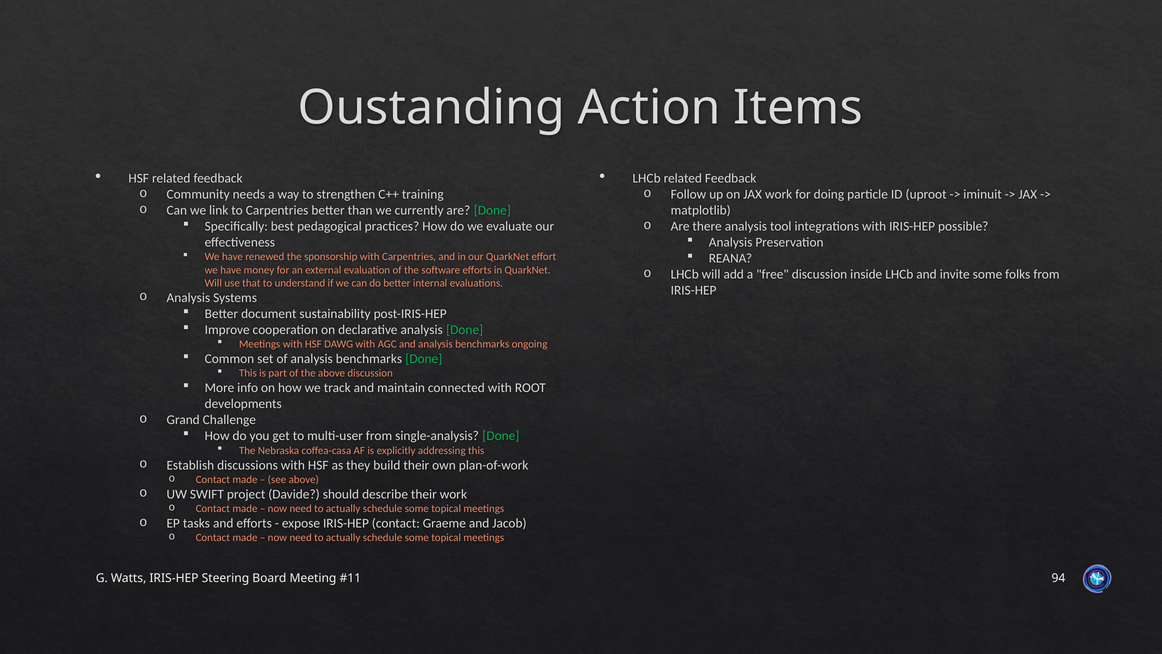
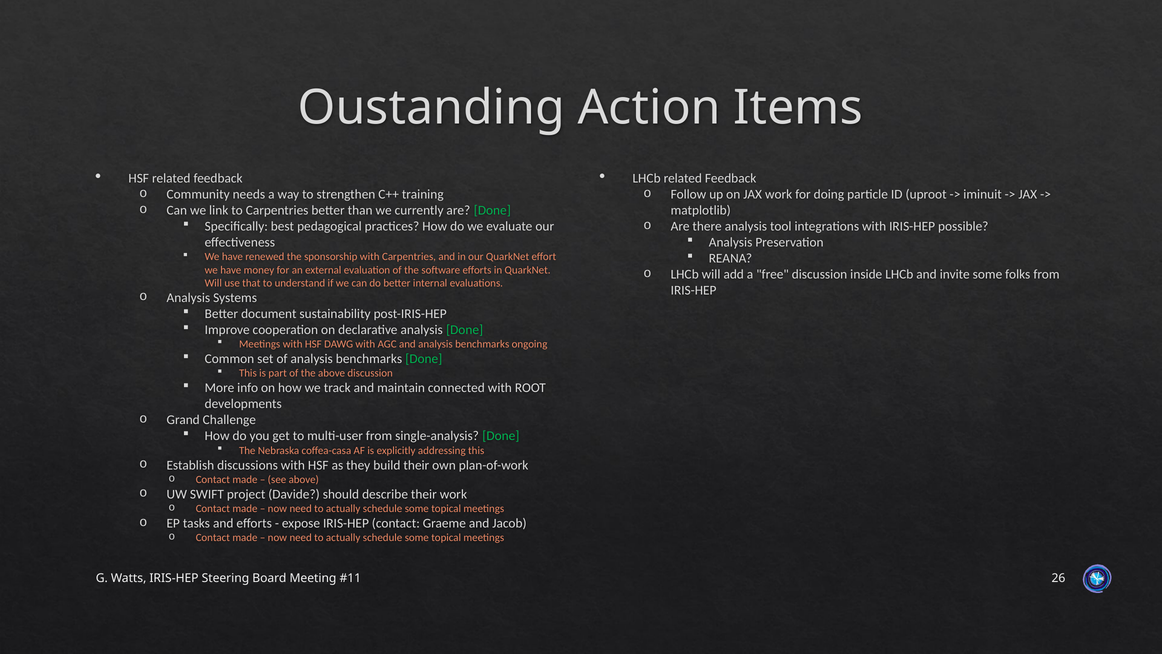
94: 94 -> 26
